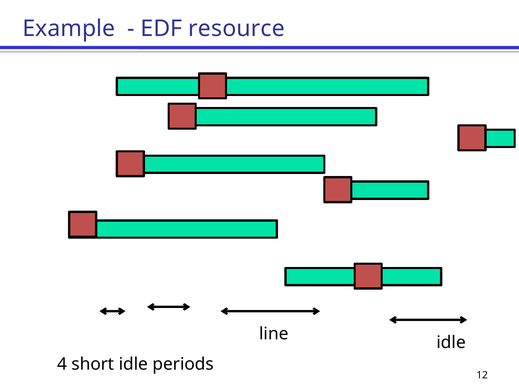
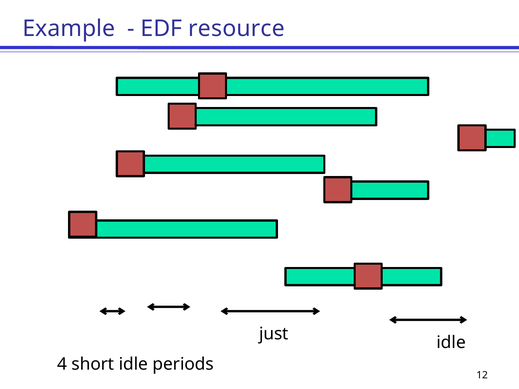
line: line -> just
